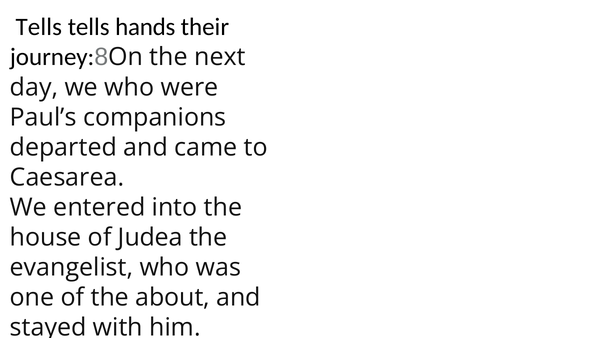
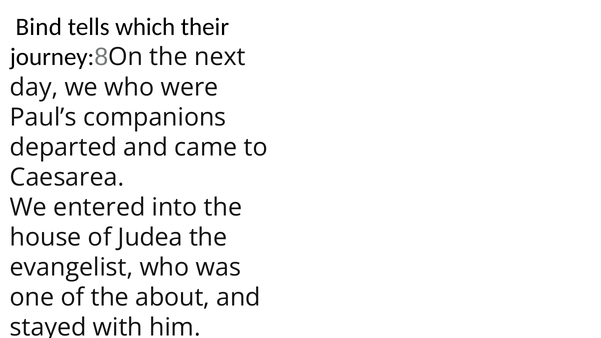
Tells at (39, 27): Tells -> Bind
hands: hands -> which
